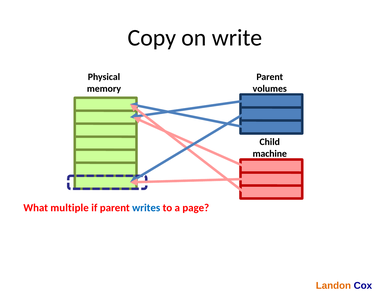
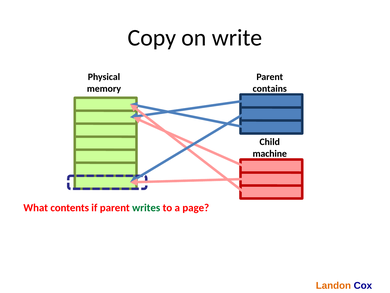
volumes: volumes -> contains
multiple: multiple -> contents
writes colour: blue -> green
